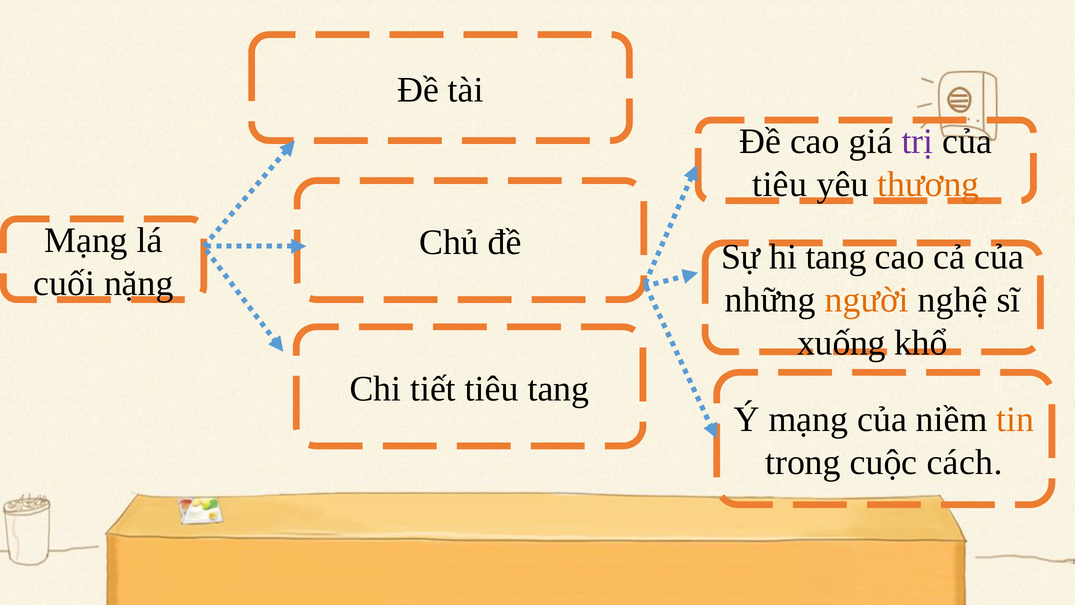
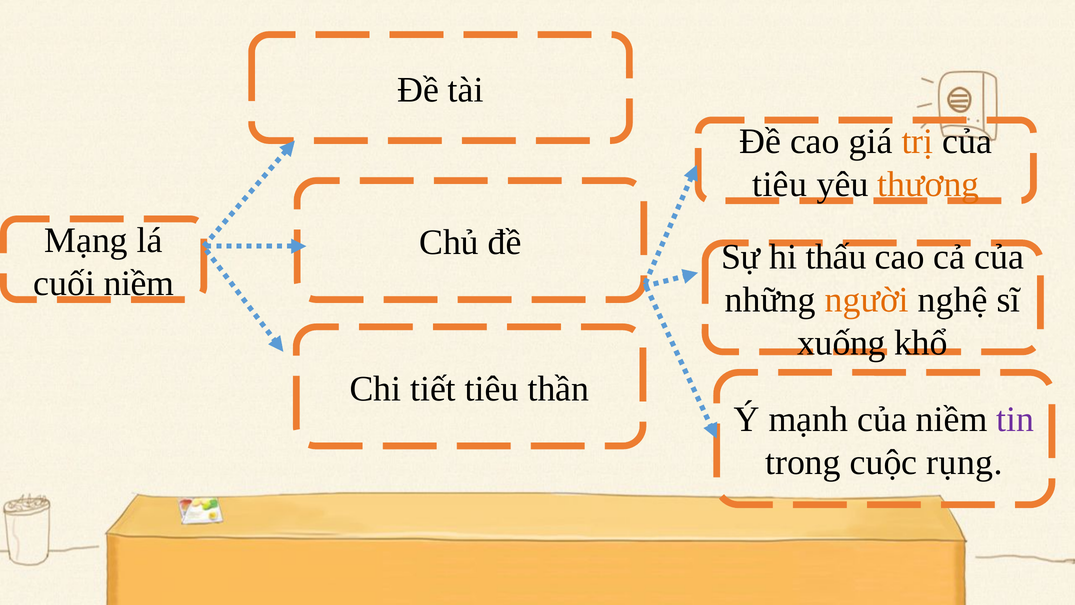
trị colour: purple -> orange
hi tang: tang -> thấu
cuối nặng: nặng -> niềm
tiêu tang: tang -> thần
Ý mạng: mạng -> mạnh
tin colour: orange -> purple
cách: cách -> rụng
